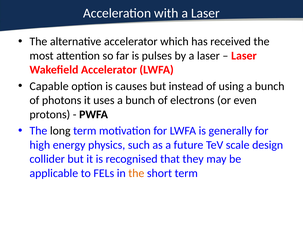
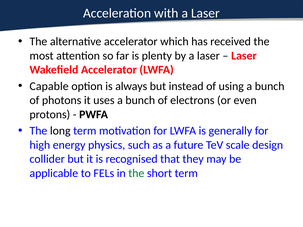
pulses: pulses -> plenty
causes: causes -> always
the at (136, 173) colour: orange -> green
